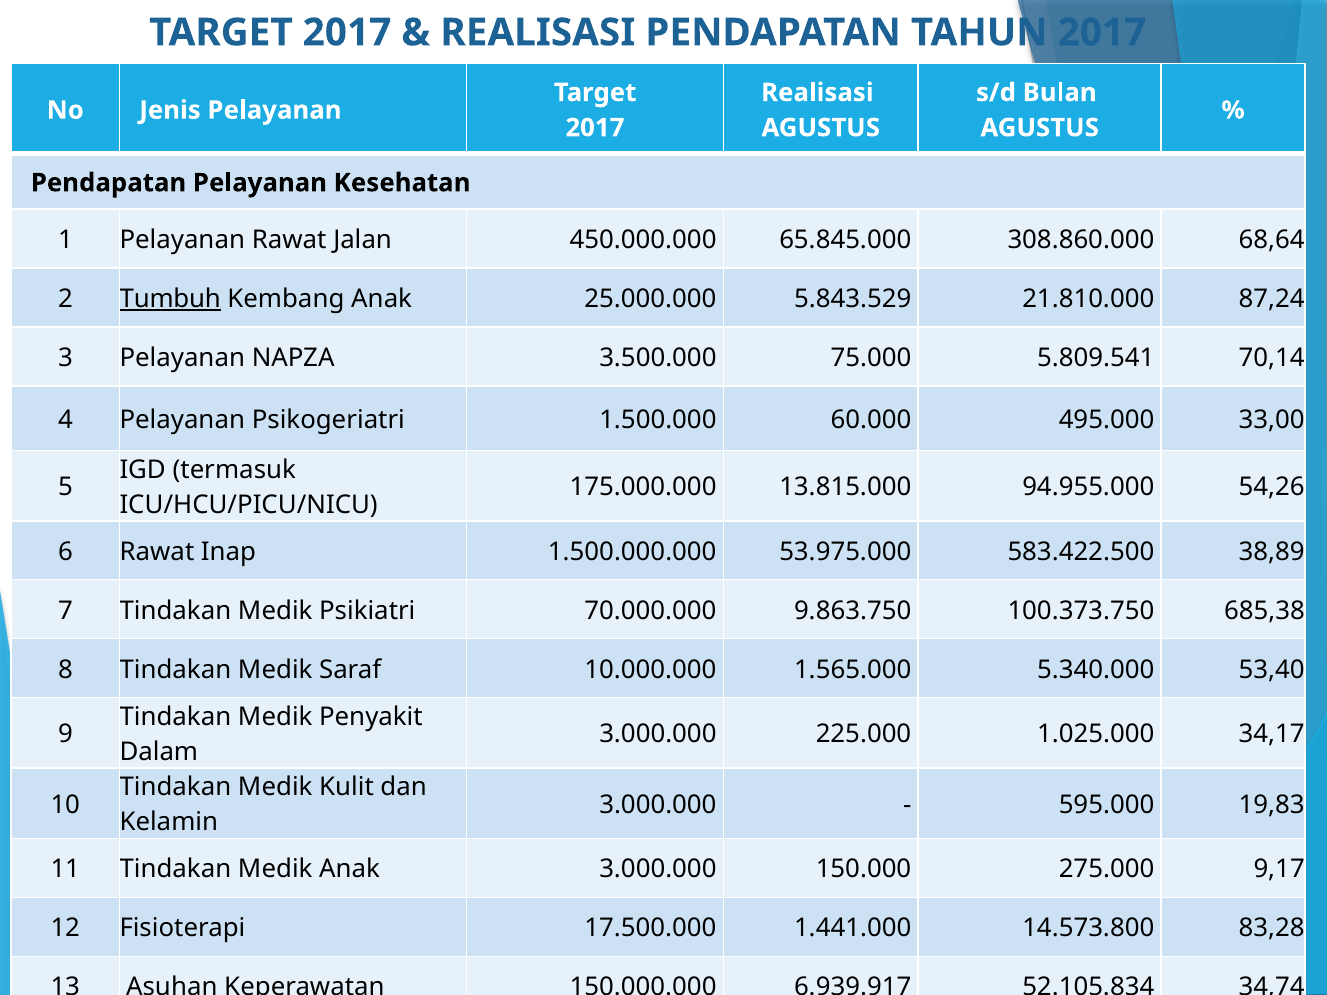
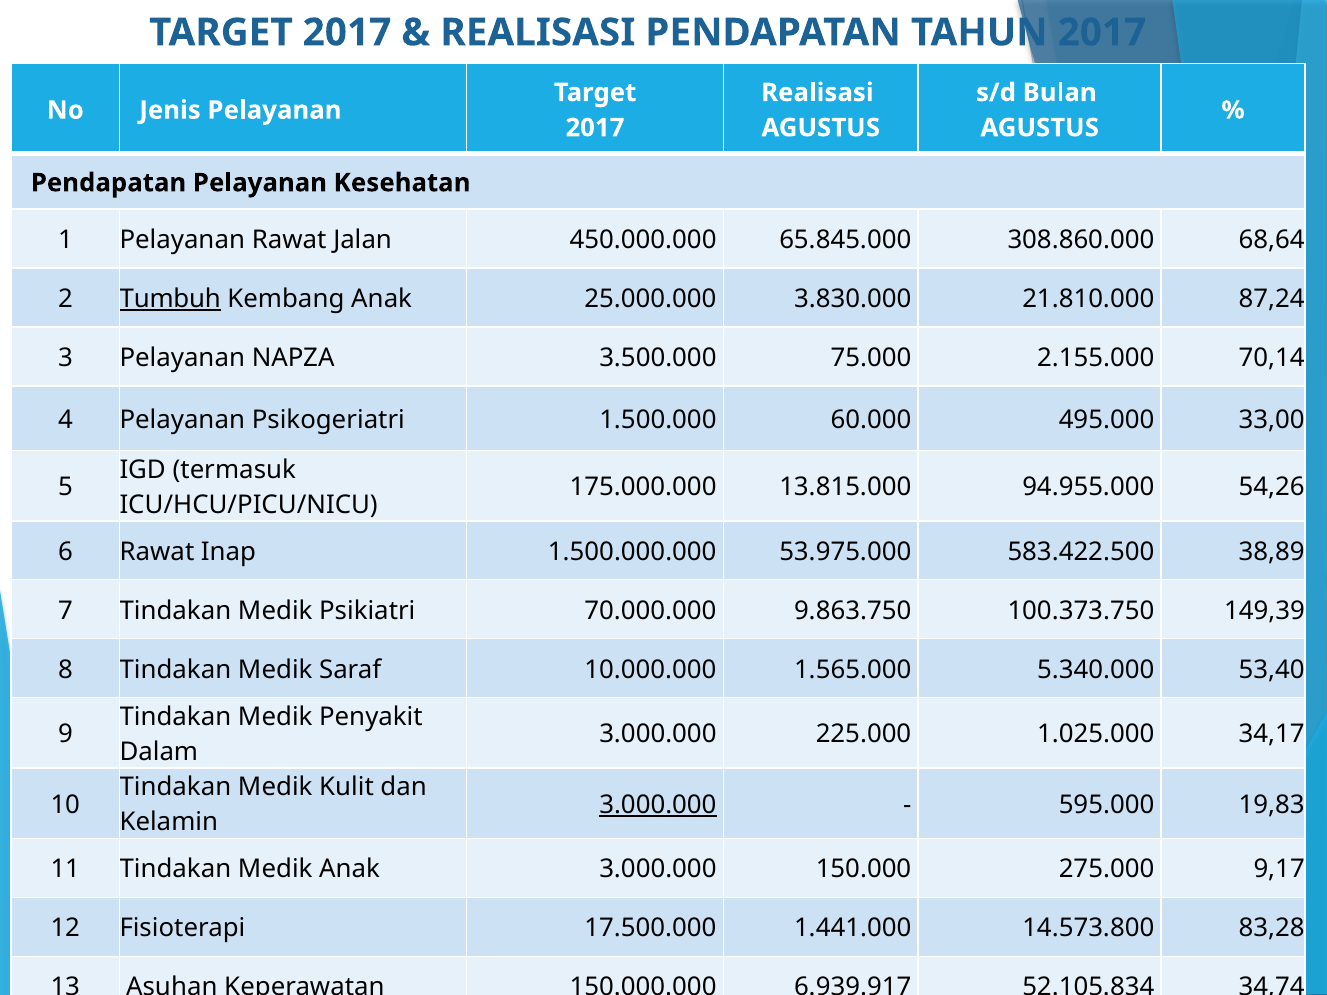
5.843.529: 5.843.529 -> 3.830.000
5.809.541: 5.809.541 -> 2.155.000
685,38: 685,38 -> 149,39
3.000.000 at (658, 805) underline: none -> present
